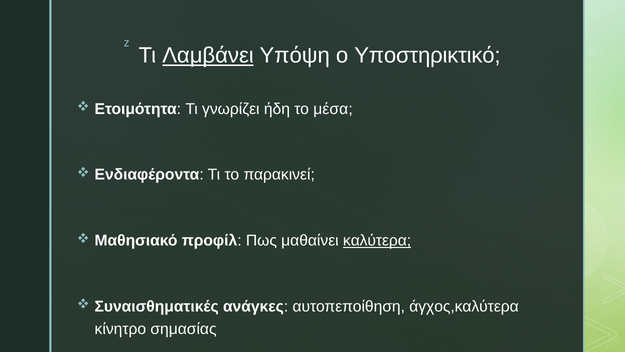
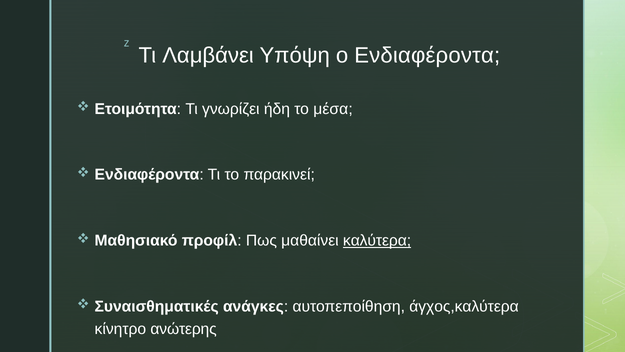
Λαμβάνει underline: present -> none
ο Υποστηρικτικό: Υποστηρικτικό -> Ενδιαφέροντα
σημασίας: σημασίας -> ανώτερης
